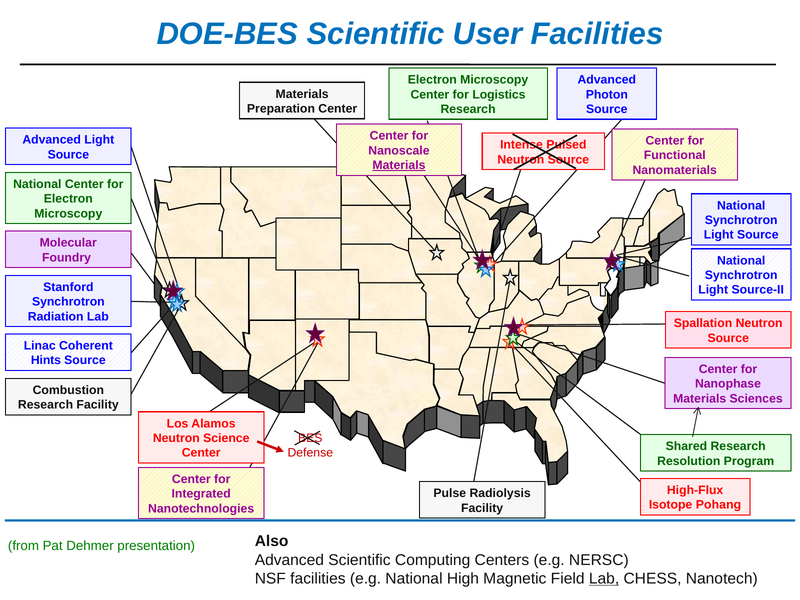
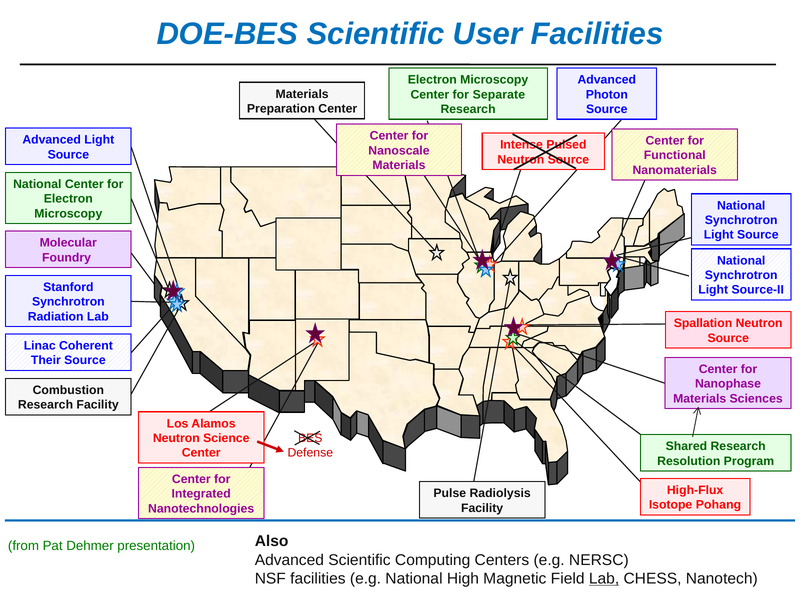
Logistics: Logistics -> Separate
Materials at (399, 165) underline: present -> none
Hints: Hints -> Their
